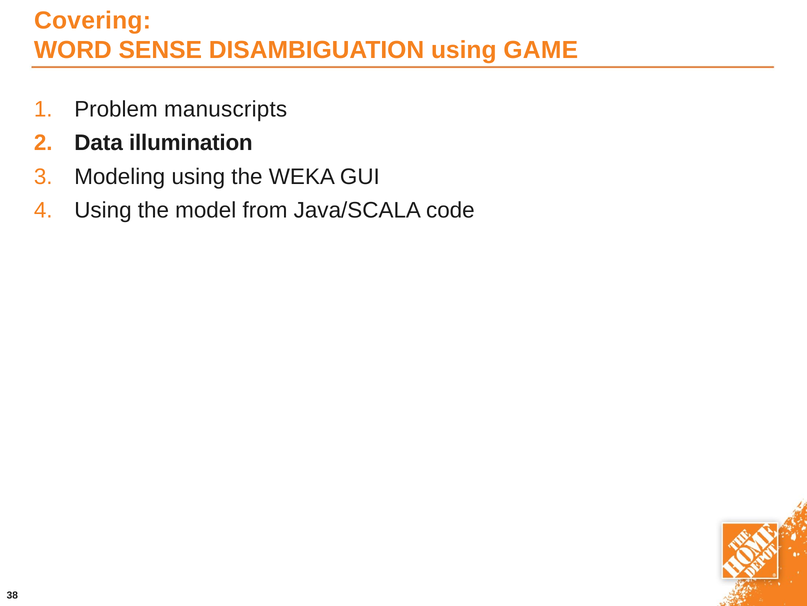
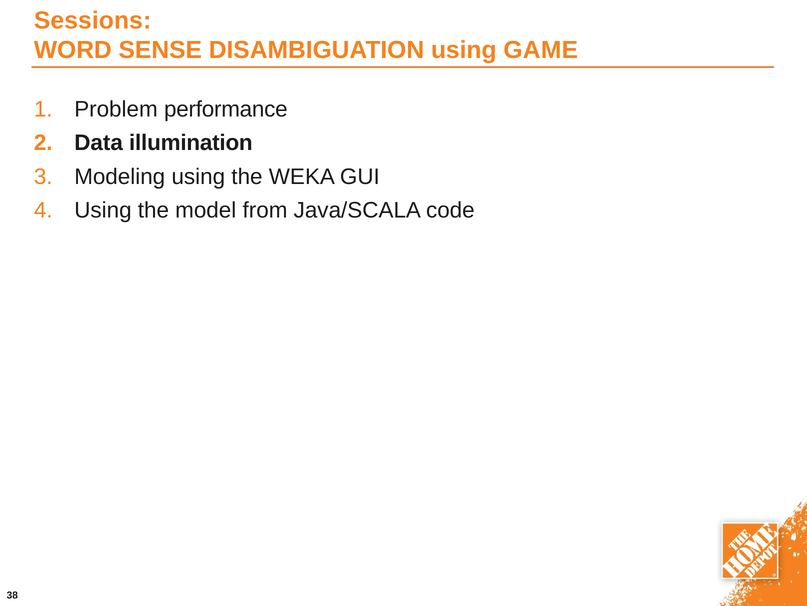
Covering: Covering -> Sessions
manuscripts: manuscripts -> performance
